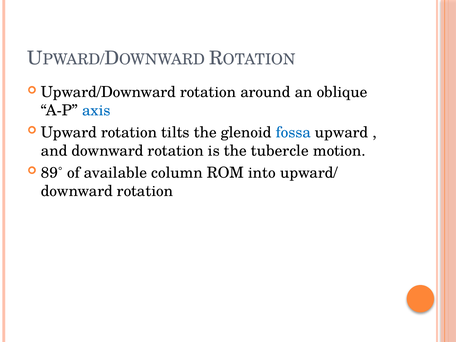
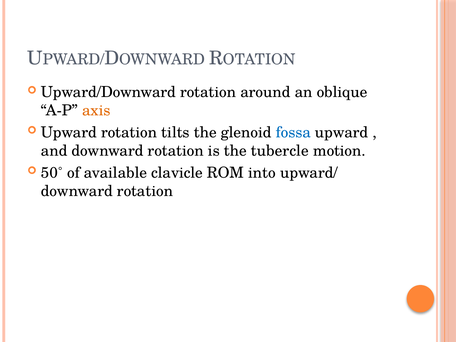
axis colour: blue -> orange
89˚: 89˚ -> 50˚
column: column -> clavicle
